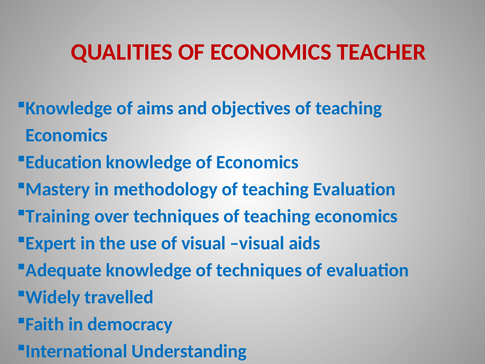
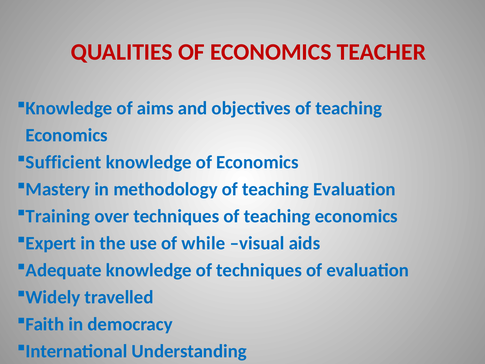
Education: Education -> Sufficient
of visual: visual -> while
